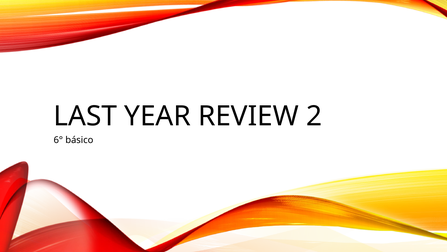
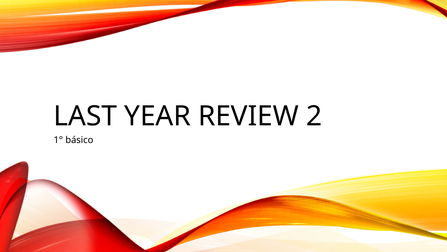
6°: 6° -> 1°
